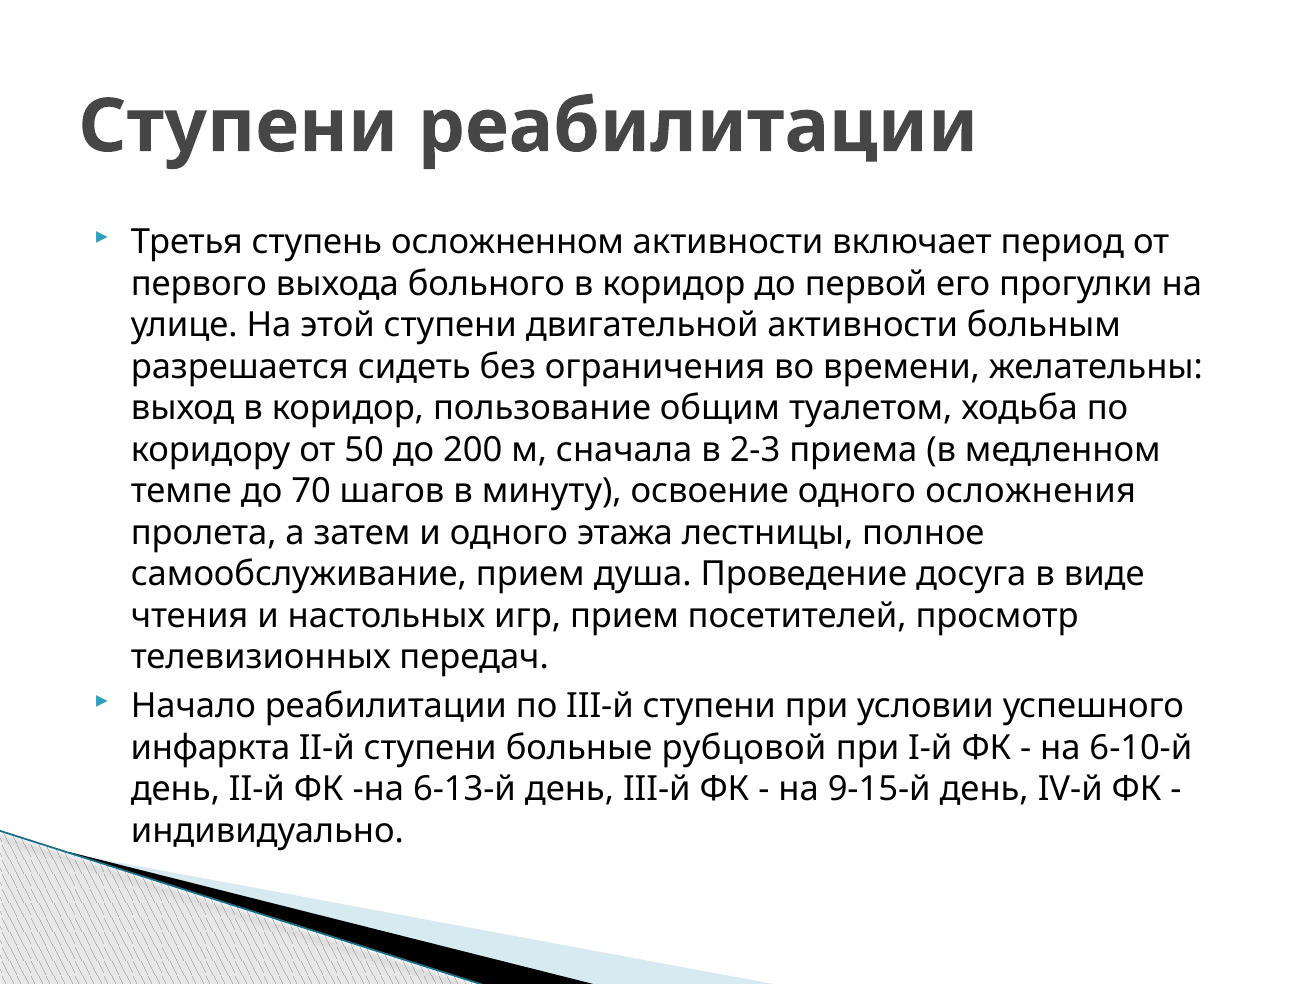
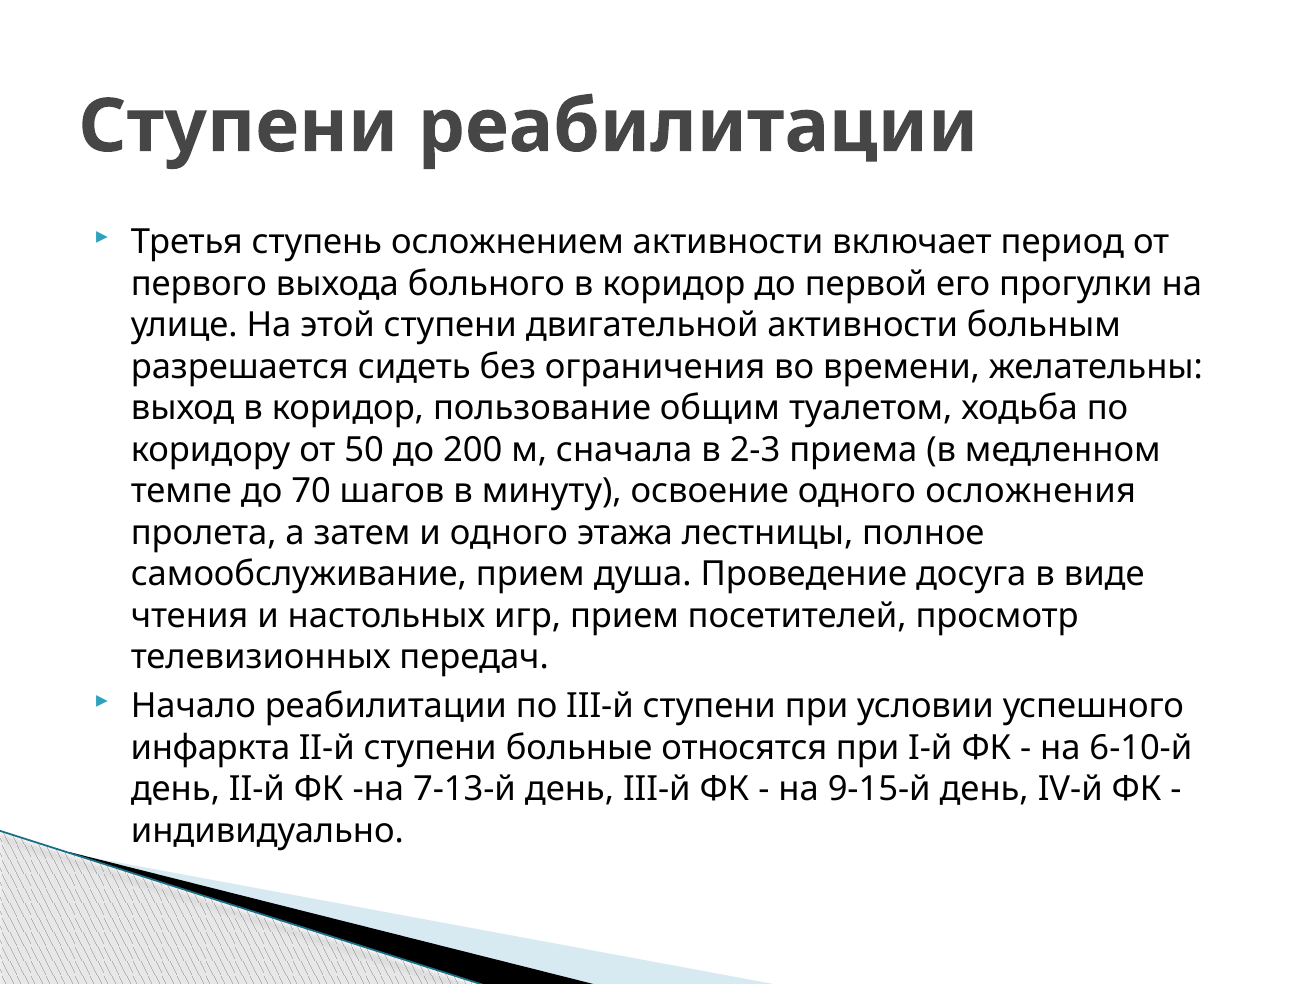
осложненном: осложненном -> осложнением
рубцовой: рубцовой -> относятся
6-13-й: 6-13-й -> 7-13-й
